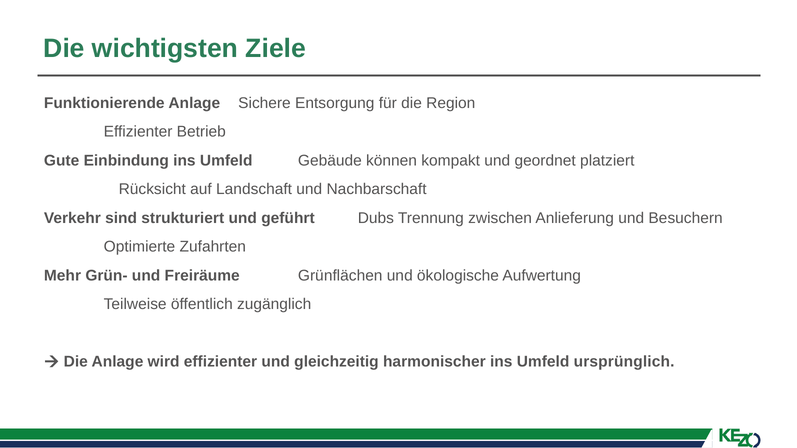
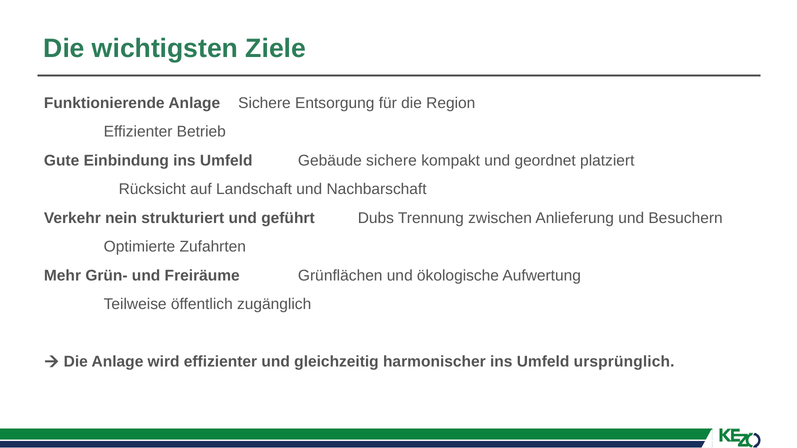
Gebäude können: können -> sichere
sind: sind -> nein
